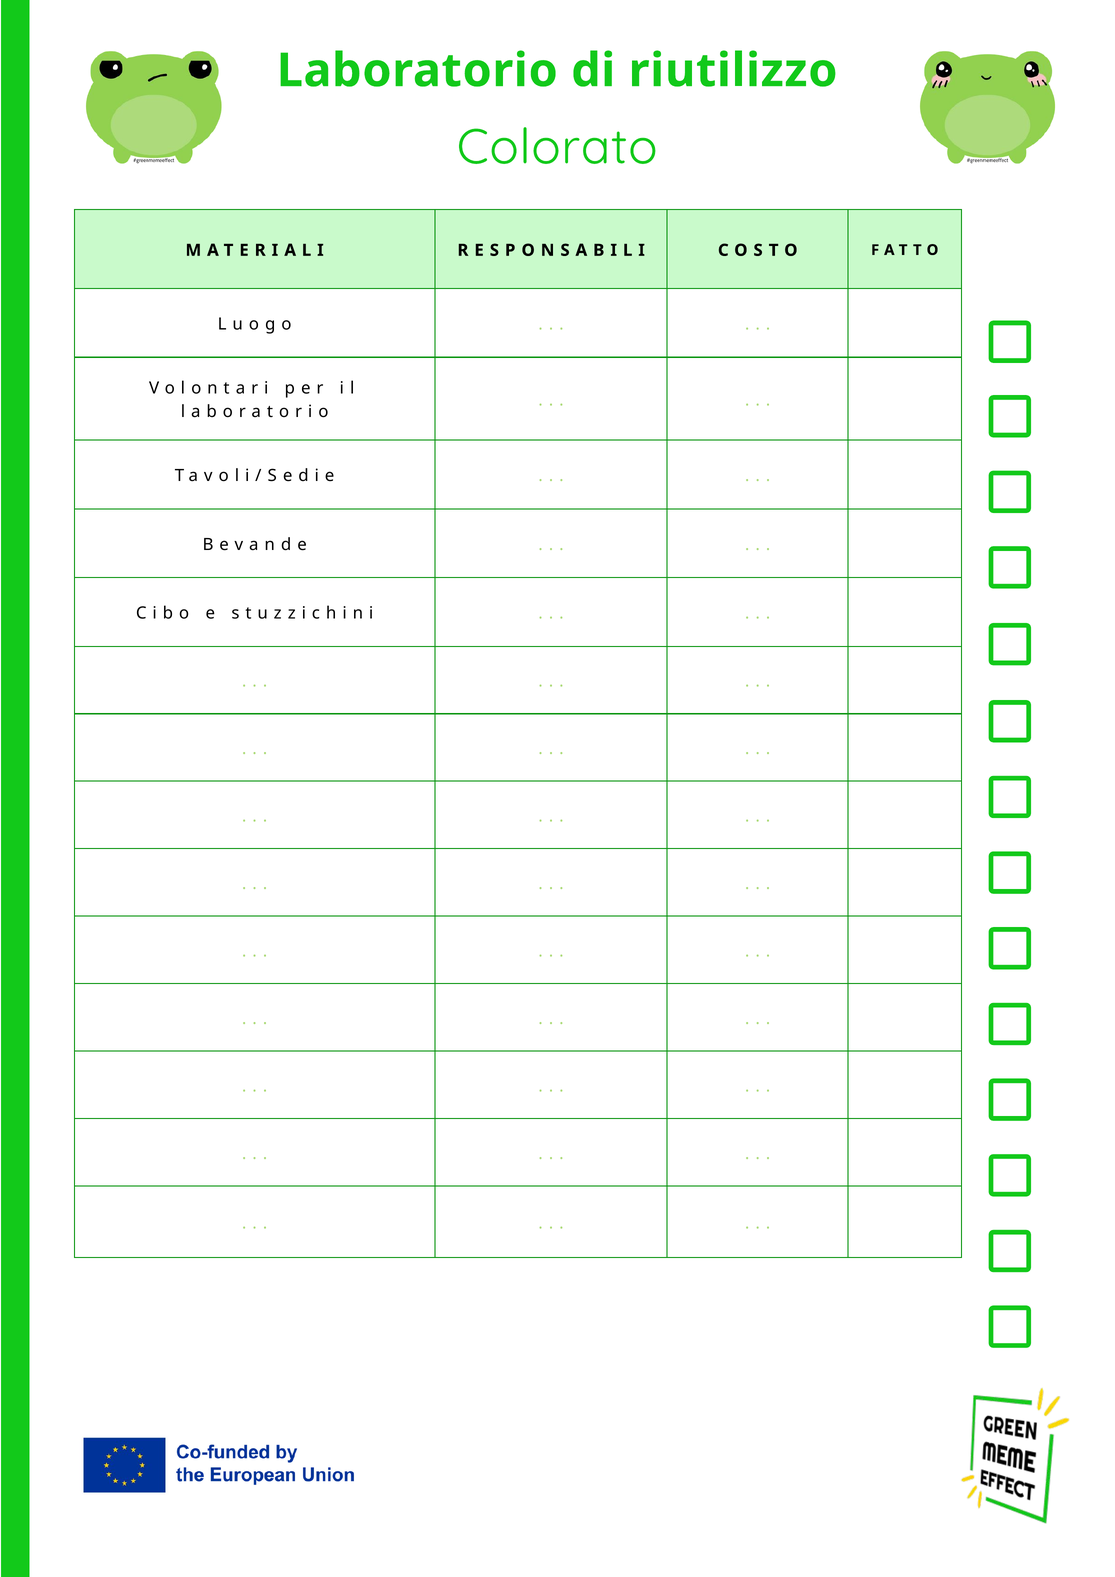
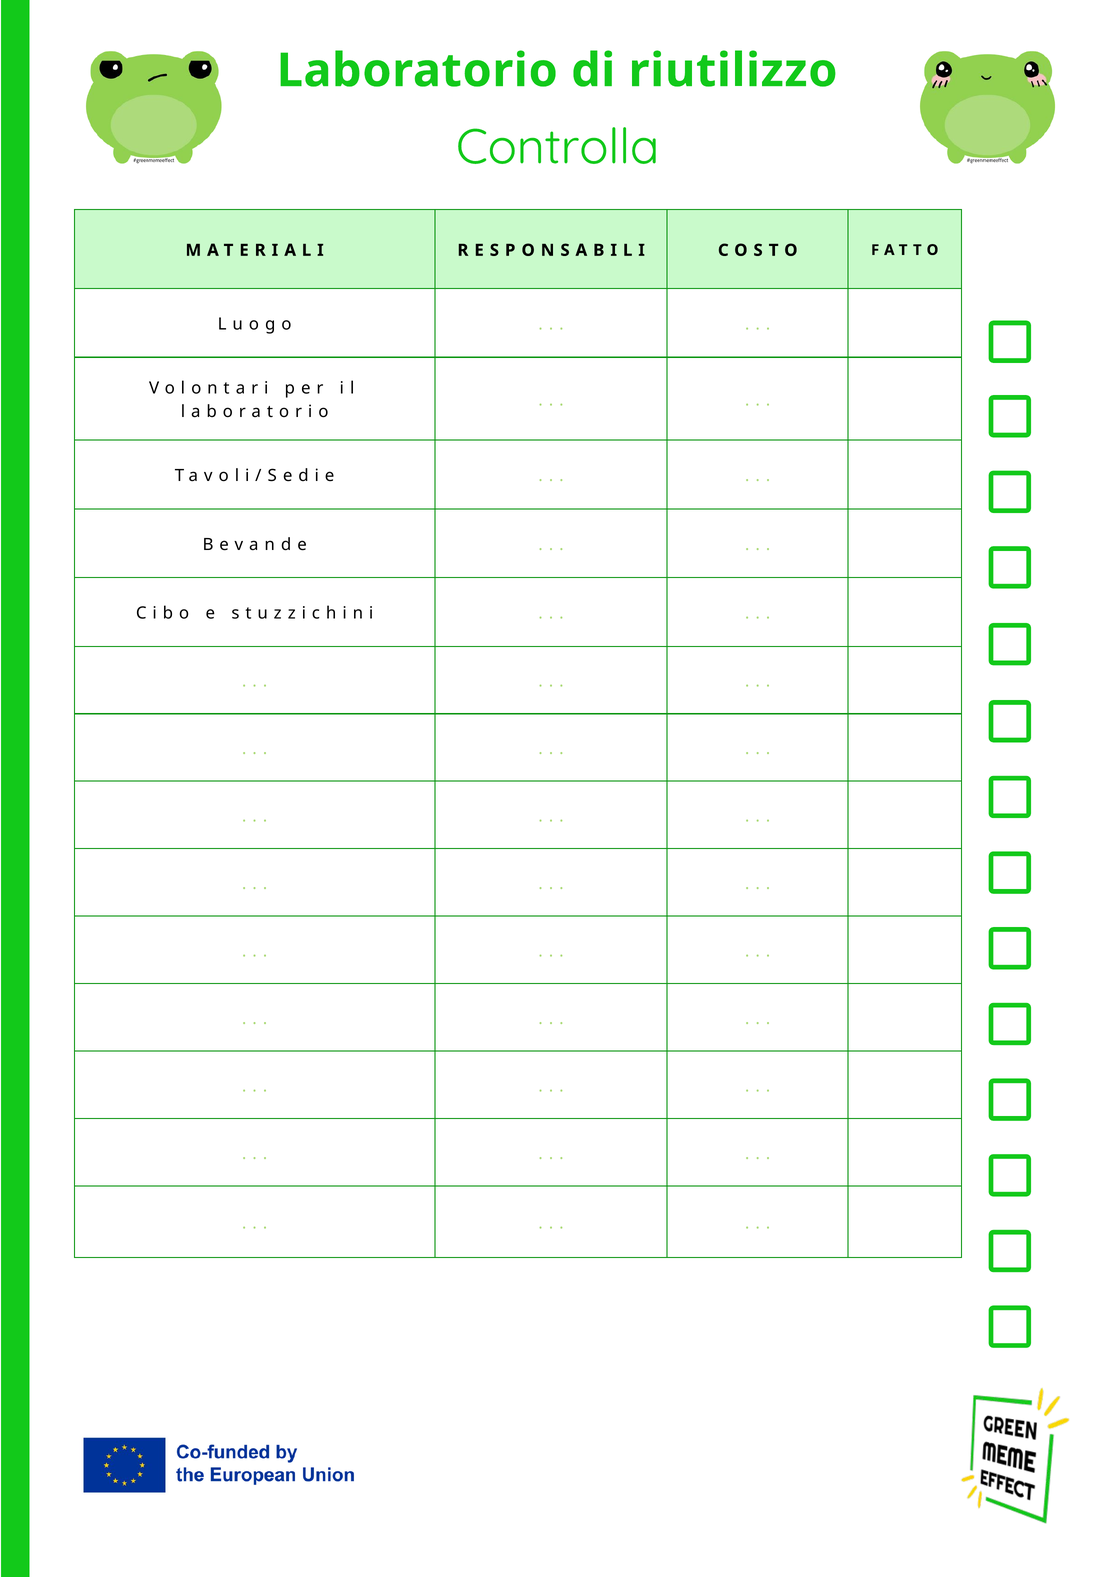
Colorato: Colorato -> Controlla
